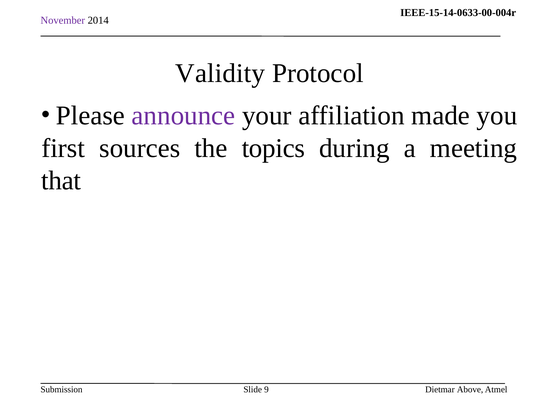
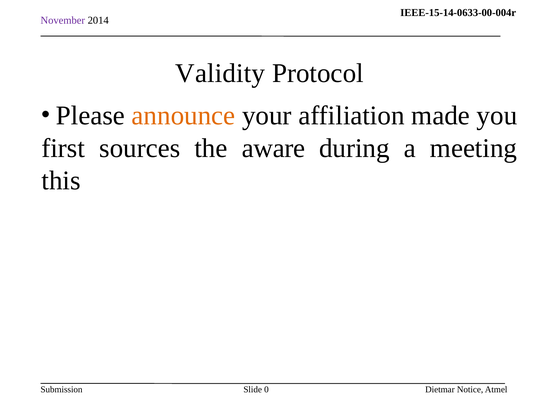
announce colour: purple -> orange
topics: topics -> aware
that: that -> this
9: 9 -> 0
Above: Above -> Notice
